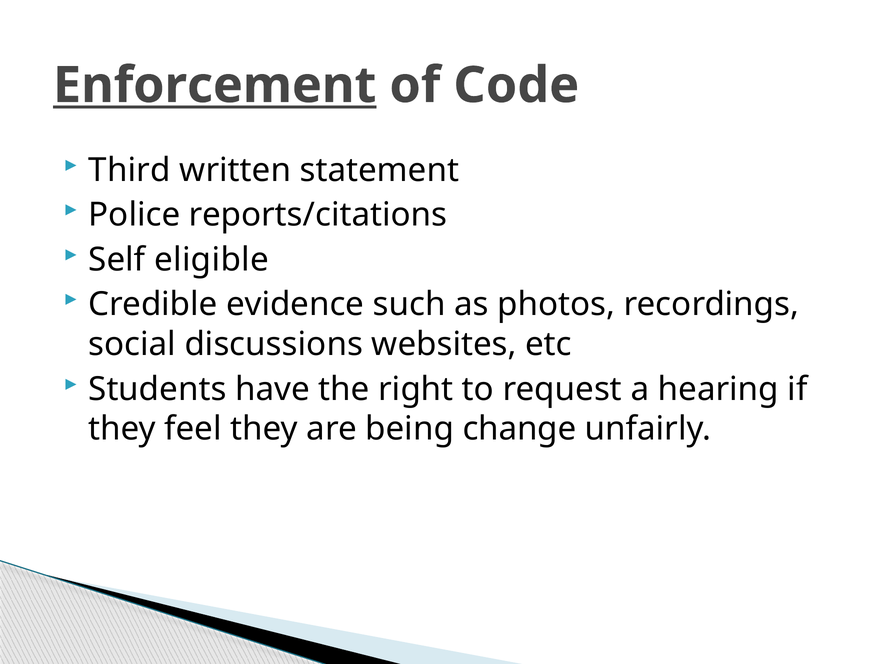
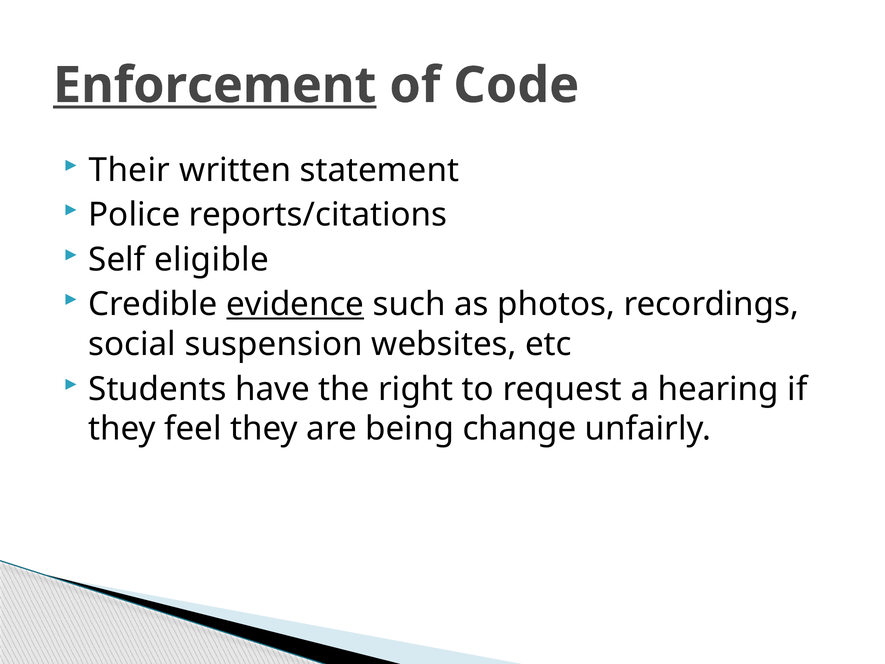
Third: Third -> Their
evidence underline: none -> present
discussions: discussions -> suspension
